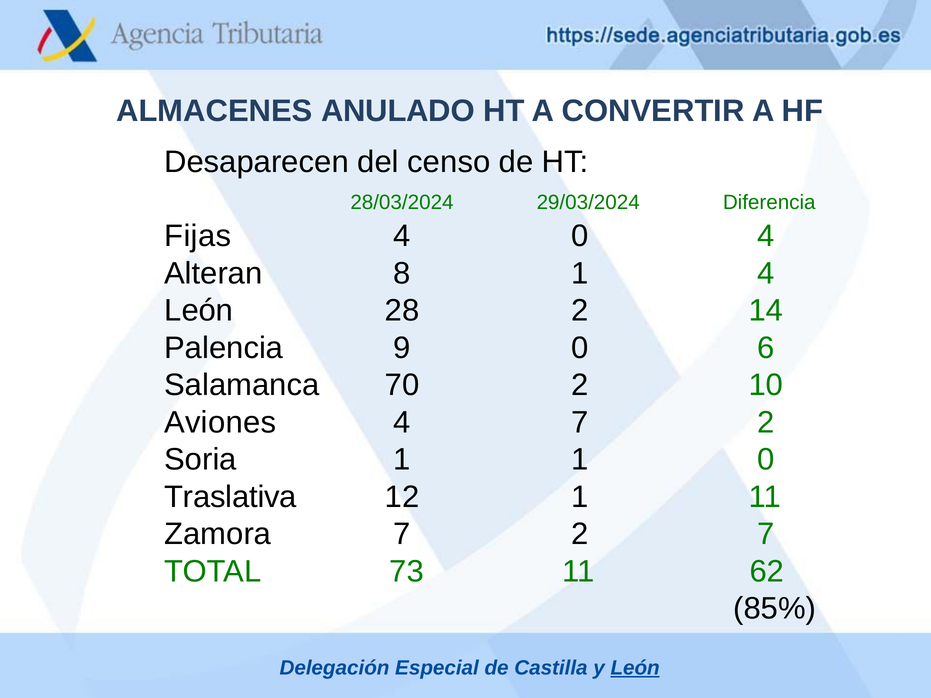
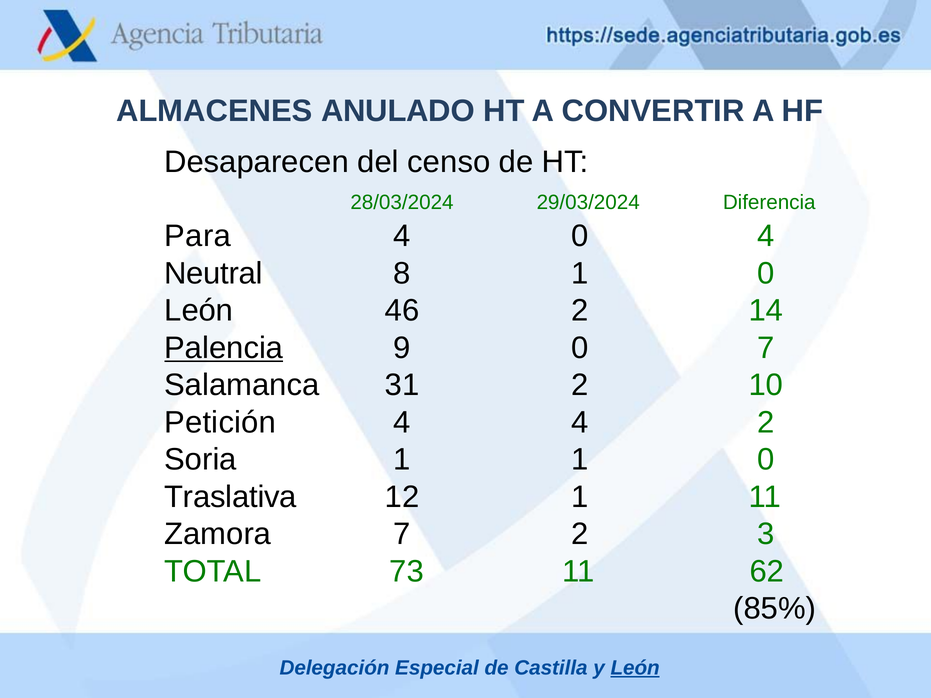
Fijas: Fijas -> Para
Alteran: Alteran -> Neutral
8 1 4: 4 -> 0
28: 28 -> 46
Palencia underline: none -> present
0 6: 6 -> 7
70: 70 -> 31
Aviones: Aviones -> Petición
4 7: 7 -> 4
2 7: 7 -> 3
